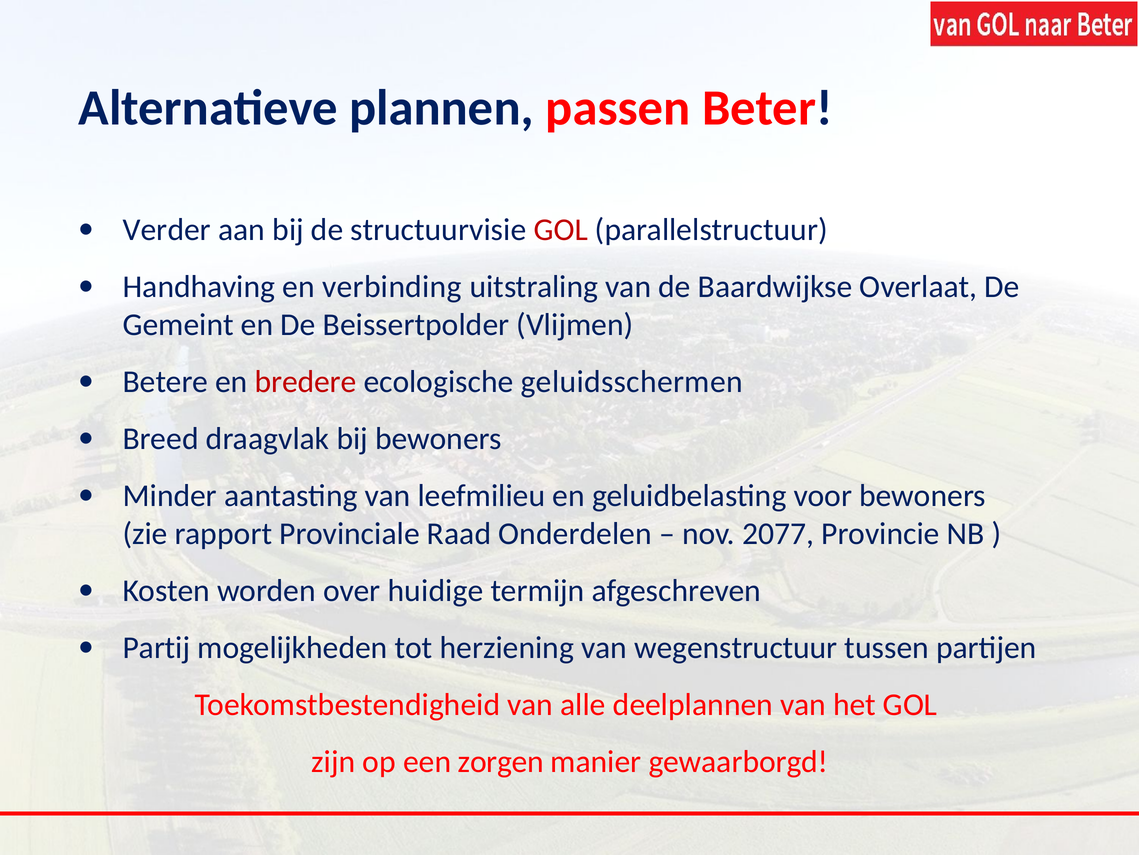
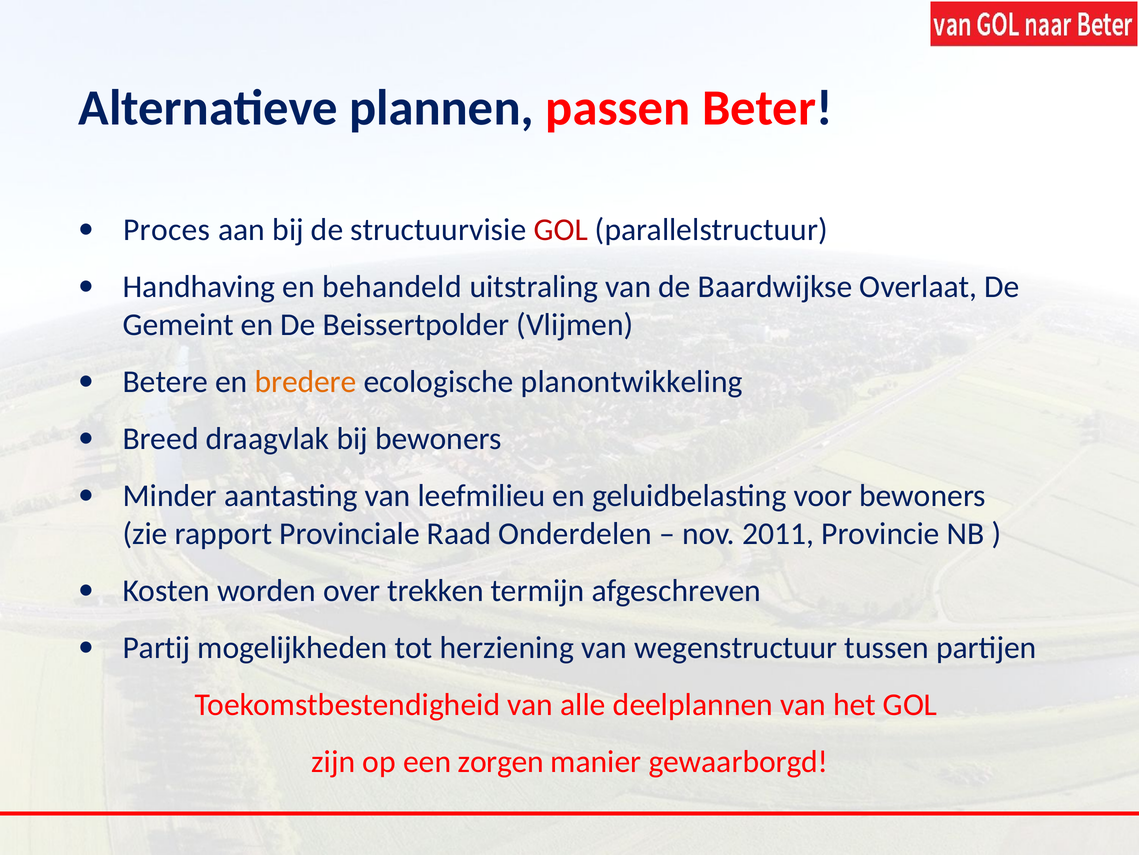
Verder: Verder -> Proces
verbinding: verbinding -> behandeld
bredere colour: red -> orange
geluidsschermen: geluidsschermen -> planontwikkeling
2077: 2077 -> 2011
huidige: huidige -> trekken
